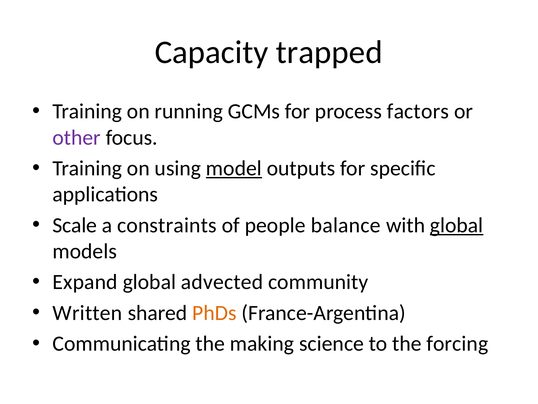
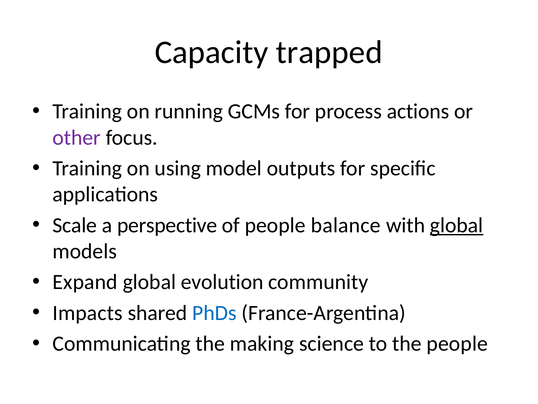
factors: factors -> actions
model underline: present -> none
constraints: constraints -> perspective
advected: advected -> evolution
Written: Written -> Impacts
PhDs colour: orange -> blue
the forcing: forcing -> people
